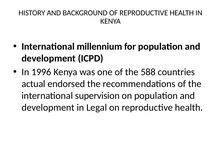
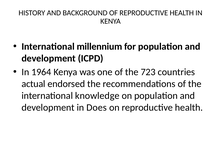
1996: 1996 -> 1964
588: 588 -> 723
supervision: supervision -> knowledge
Legal: Legal -> Does
